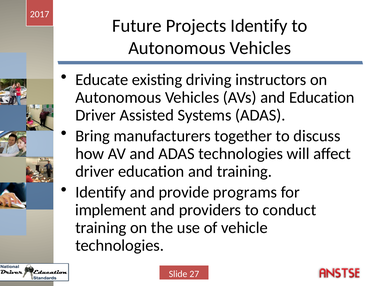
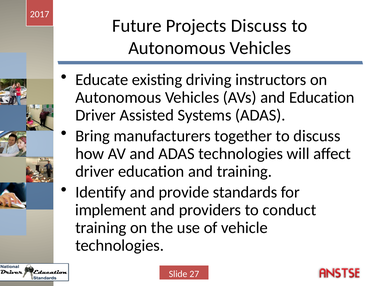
Projects Identify: Identify -> Discuss
programs: programs -> standards
